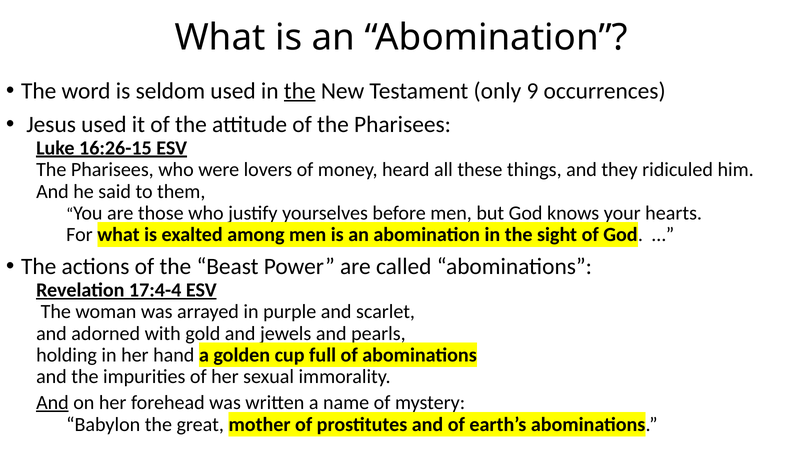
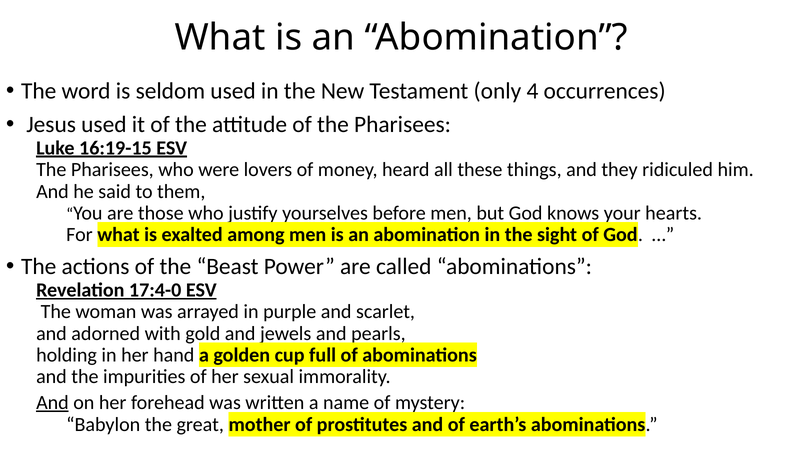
the at (300, 91) underline: present -> none
9: 9 -> 4
16:26-15: 16:26-15 -> 16:19-15
17:4-4: 17:4-4 -> 17:4-0
